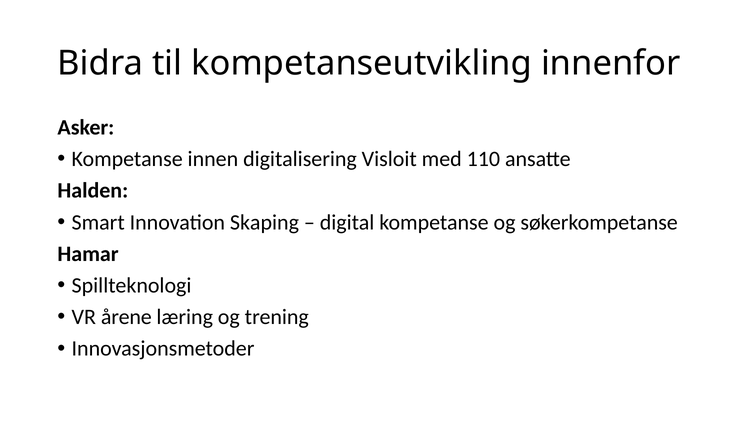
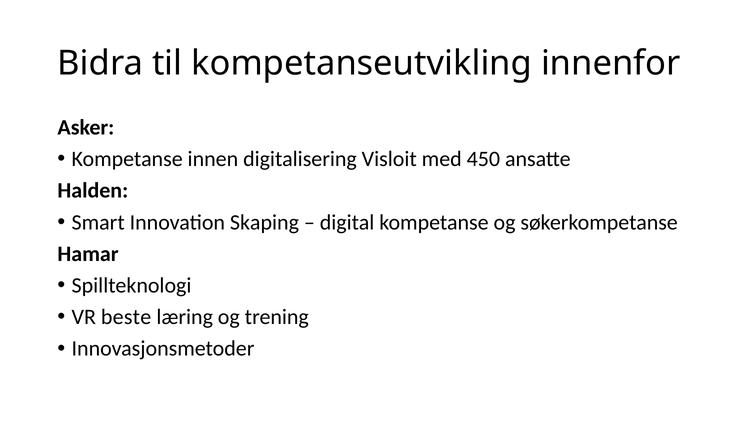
110: 110 -> 450
årene: årene -> beste
